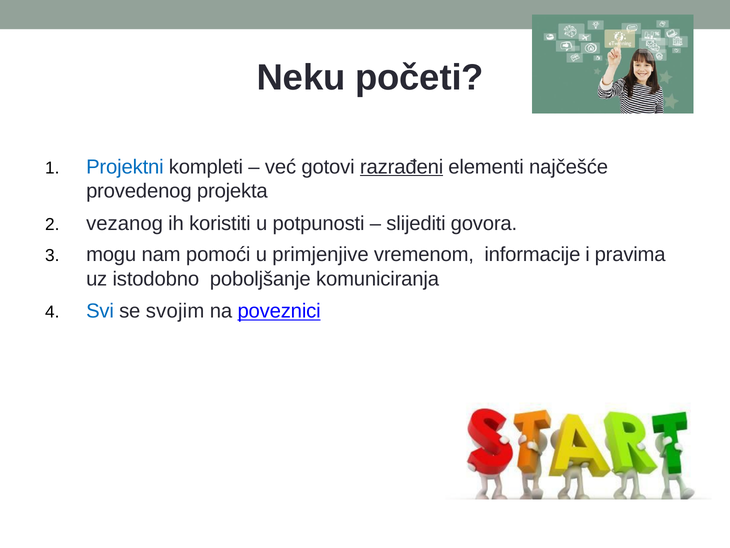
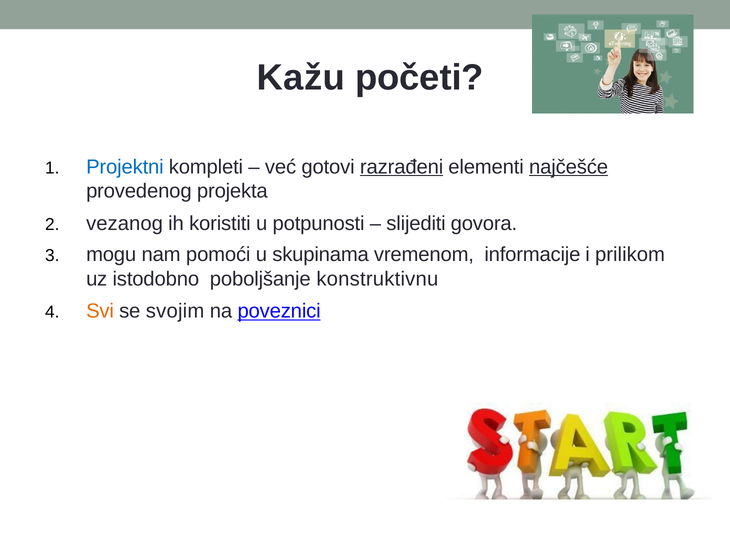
Neku: Neku -> Kažu
najčešće underline: none -> present
primjenjive: primjenjive -> skupinama
pravima: pravima -> prilikom
komuniciranja: komuniciranja -> konstruktivnu
Svi colour: blue -> orange
